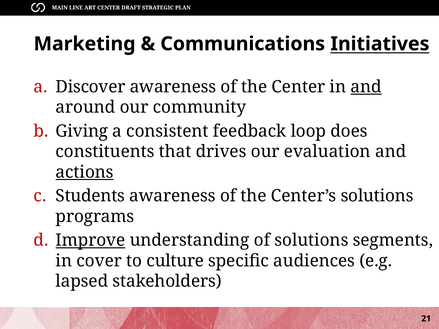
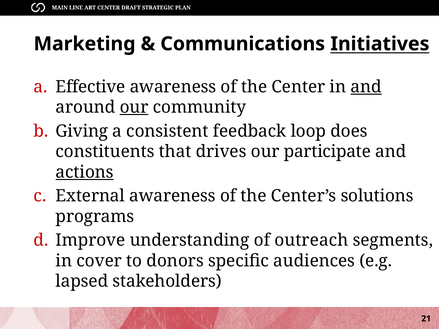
Discover: Discover -> Effective
our at (134, 107) underline: none -> present
evaluation: evaluation -> participate
Students: Students -> External
Improve underline: present -> none
of solutions: solutions -> outreach
culture: culture -> donors
